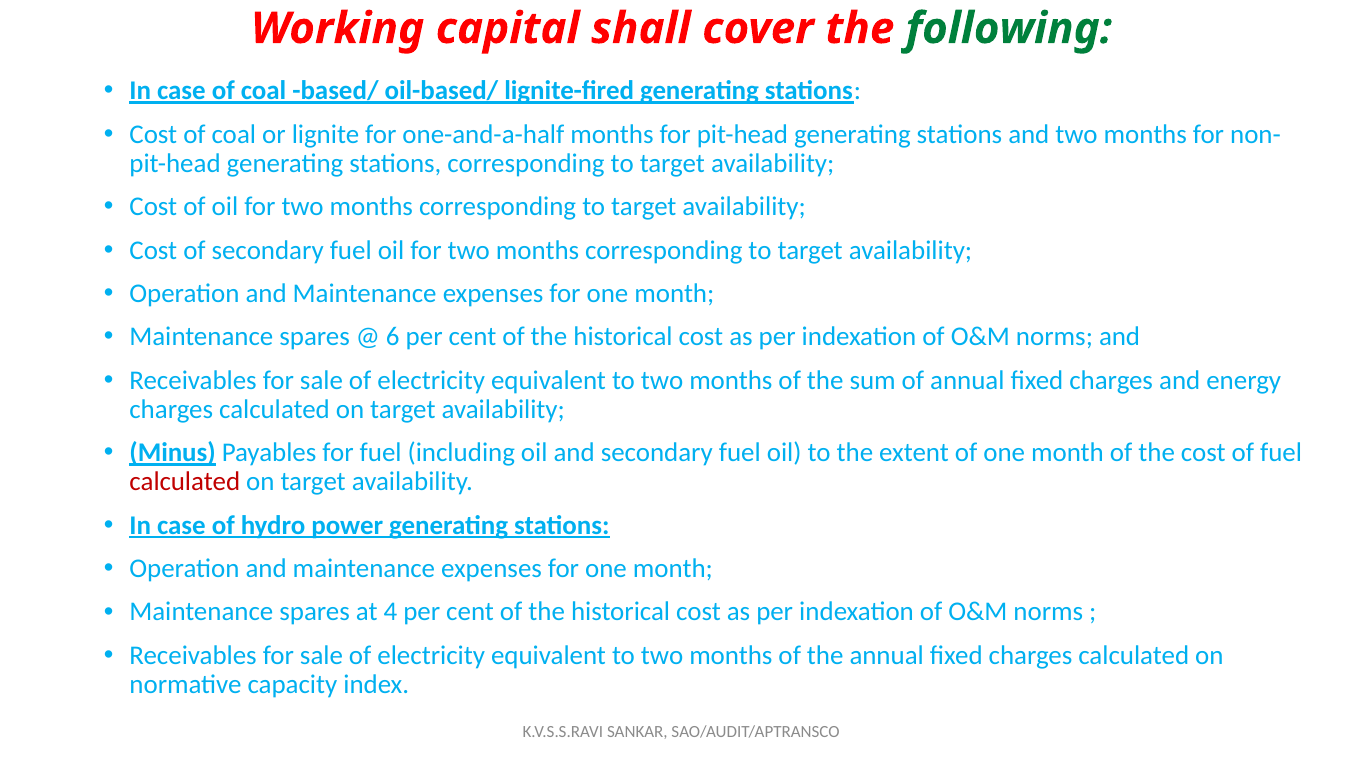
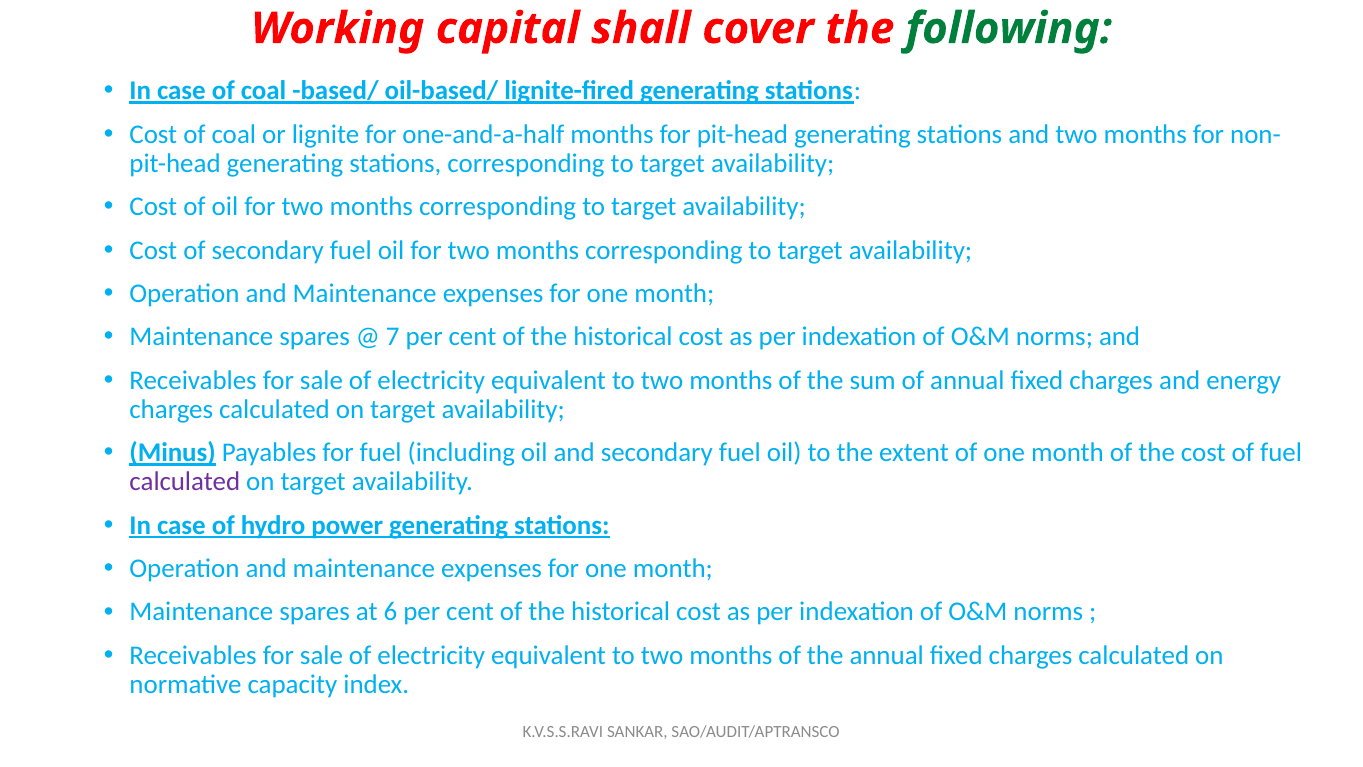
6: 6 -> 7
calculated at (185, 482) colour: red -> purple
4: 4 -> 6
